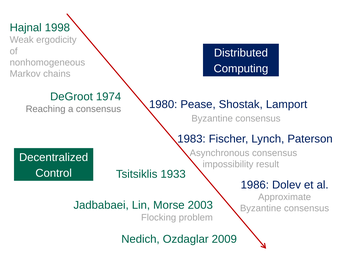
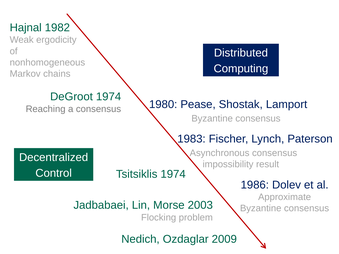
1998: 1998 -> 1982
Tsitsiklis 1933: 1933 -> 1974
